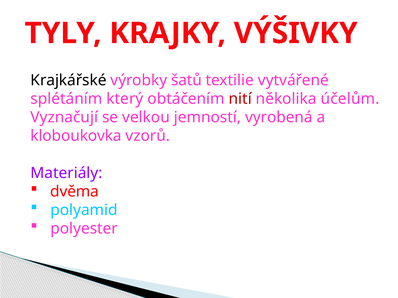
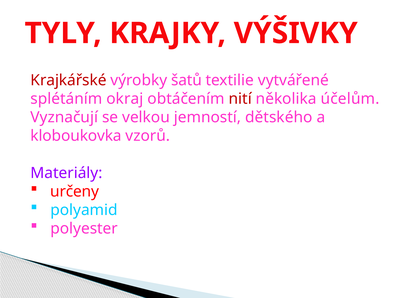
Krajkářské colour: black -> red
který: který -> okraj
vyrobená: vyrobená -> dětského
dvěma: dvěma -> určeny
